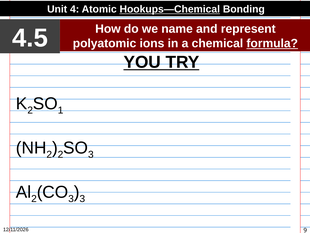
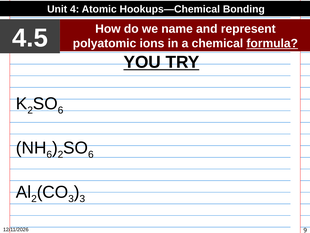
Hookups—Chemical underline: present -> none
1 at (61, 110): 1 -> 6
2 at (49, 154): 2 -> 6
3 at (91, 154): 3 -> 6
